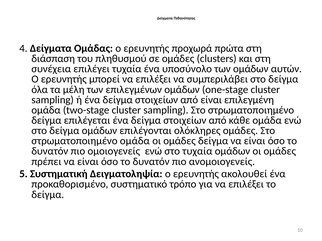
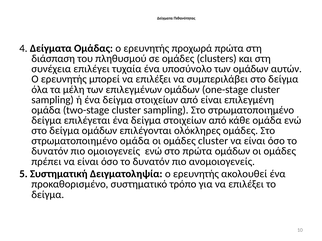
ομάδες δείγμα: δείγμα -> cluster
στο τυχαία: τυχαία -> πρώτα
